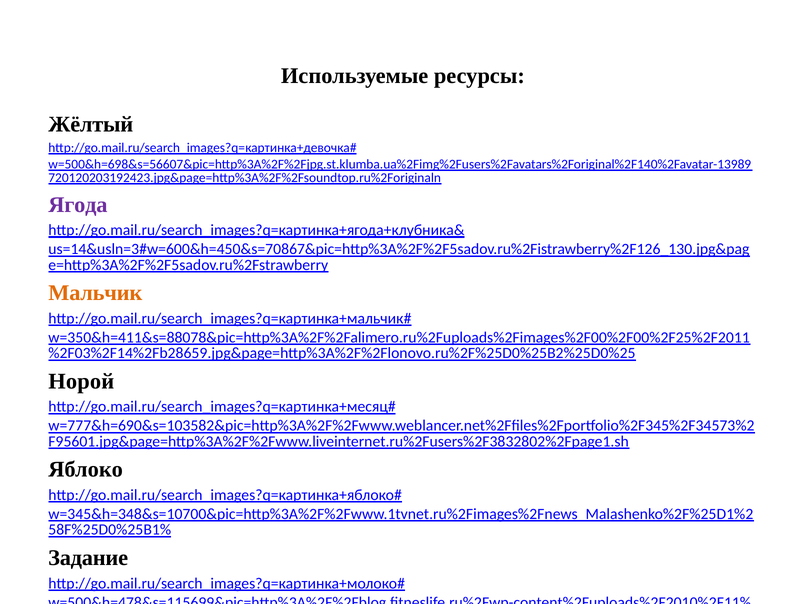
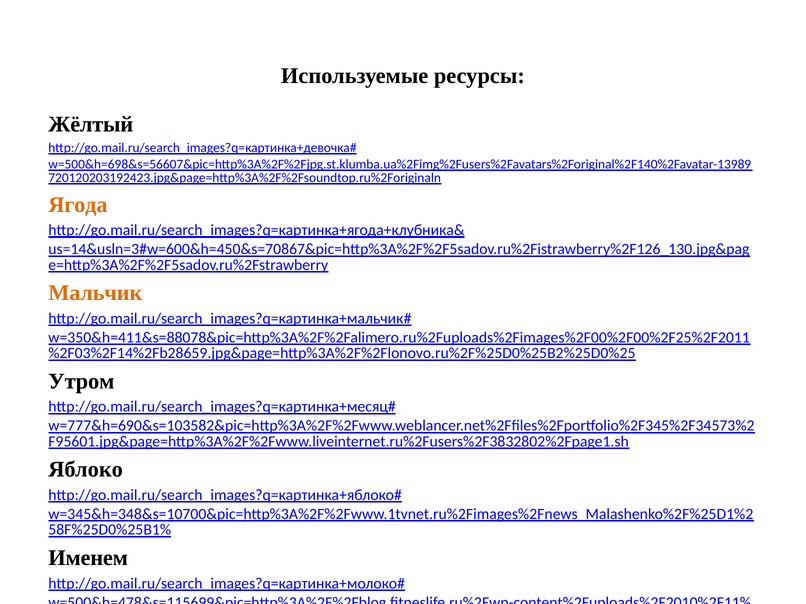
Ягода colour: purple -> orange
Норой: Норой -> Утром
Задание: Задание -> Именем
